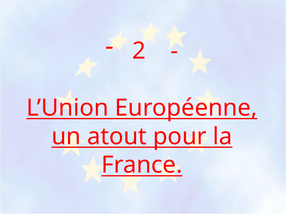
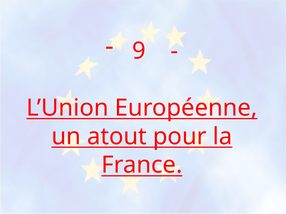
2: 2 -> 9
